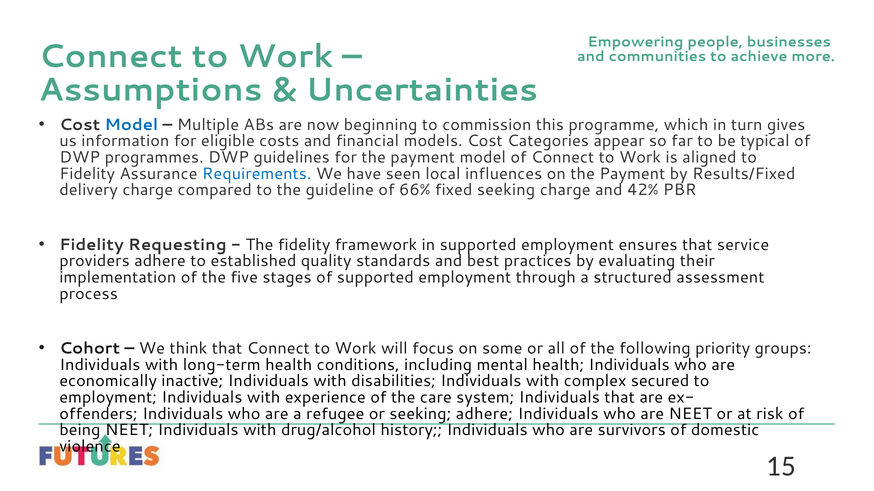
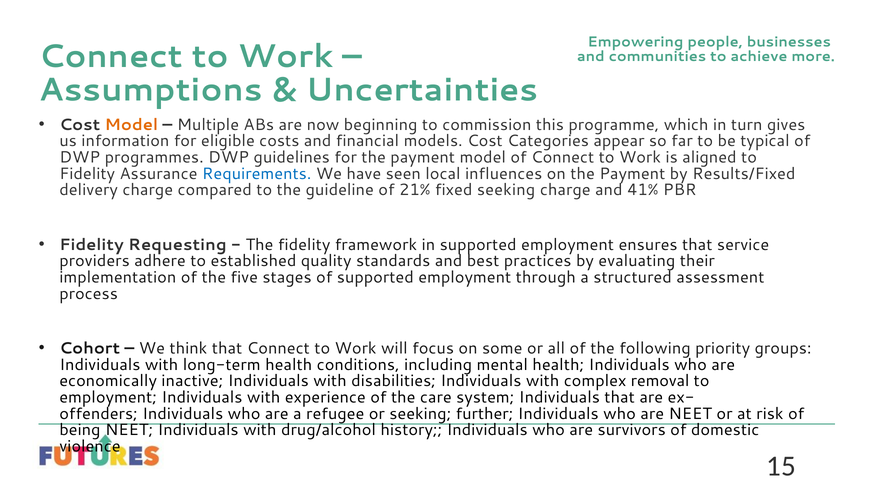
Model at (131, 125) colour: blue -> orange
66%: 66% -> 21%
42%: 42% -> 41%
secured: secured -> removal
seeking adhere: adhere -> further
